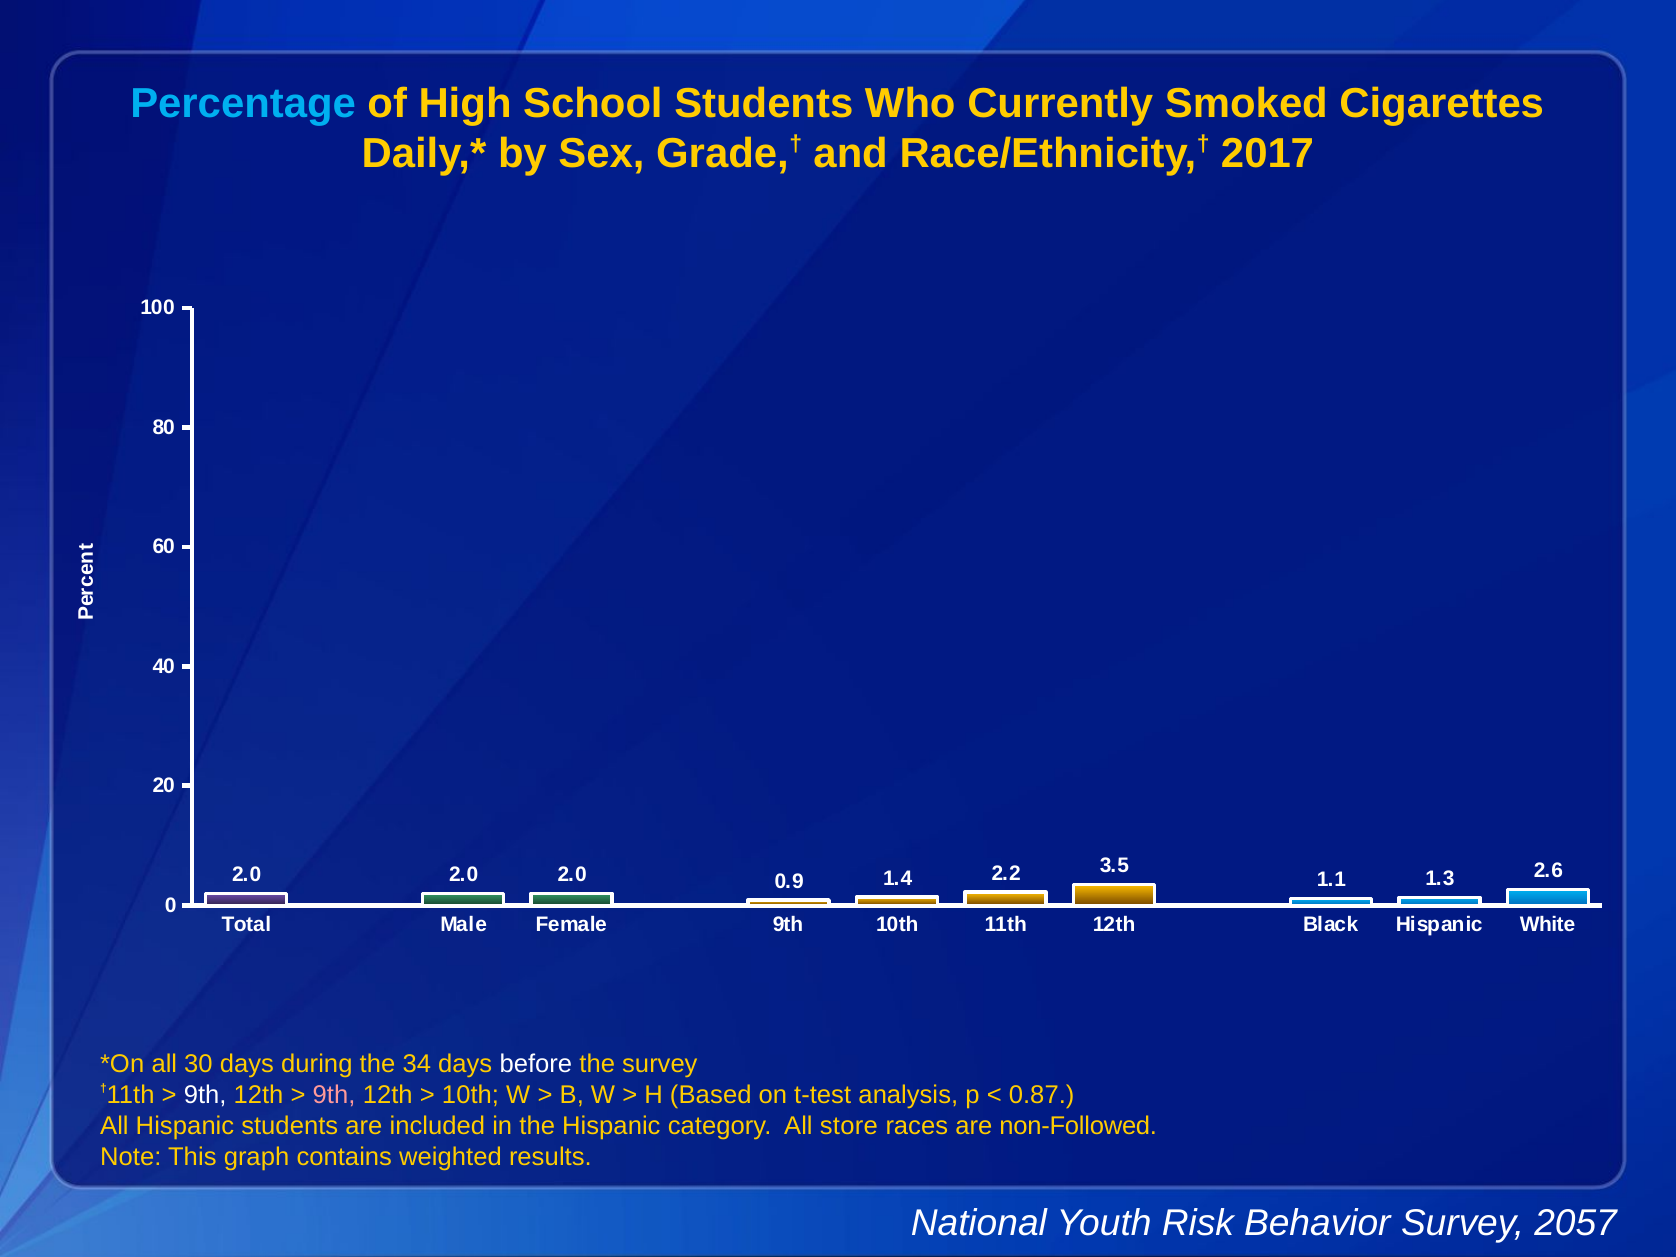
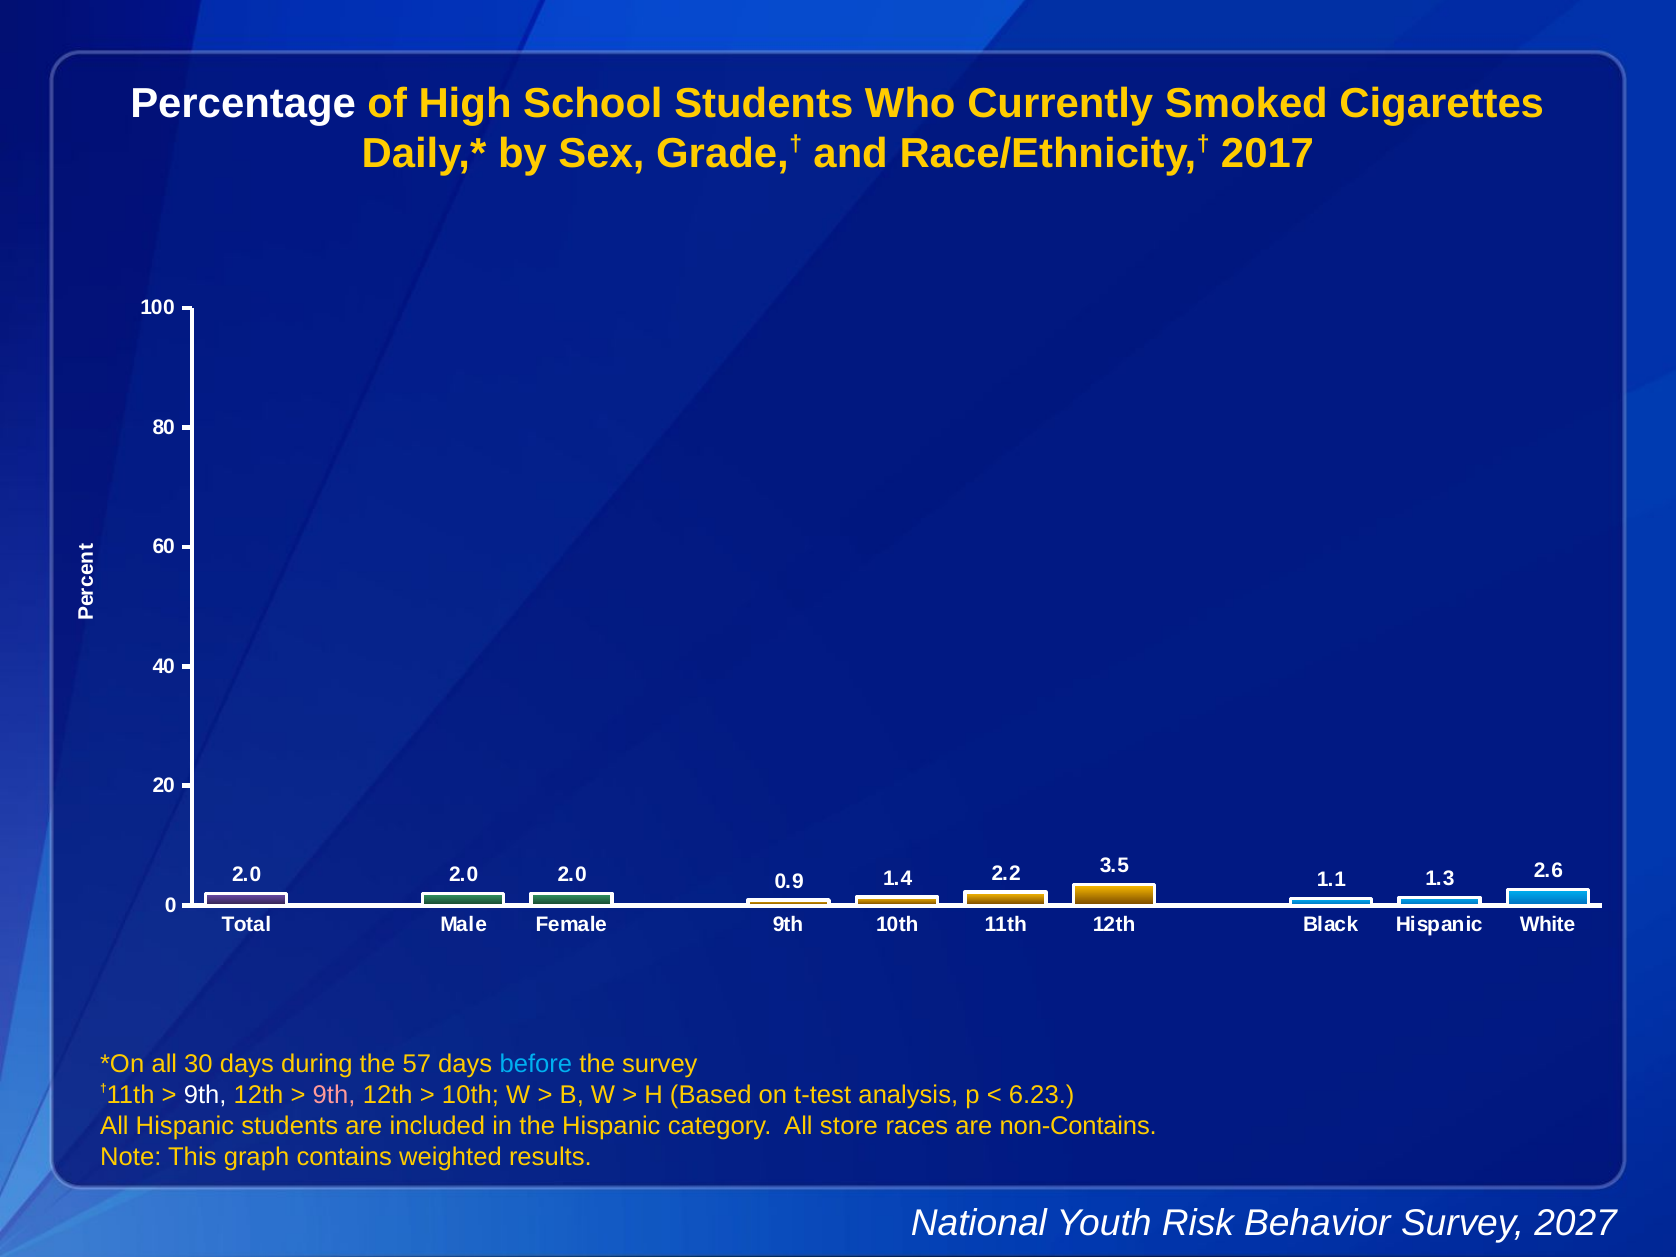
Percentage colour: light blue -> white
34: 34 -> 57
before colour: white -> light blue
0.87: 0.87 -> 6.23
non-Followed: non-Followed -> non-Contains
2057: 2057 -> 2027
